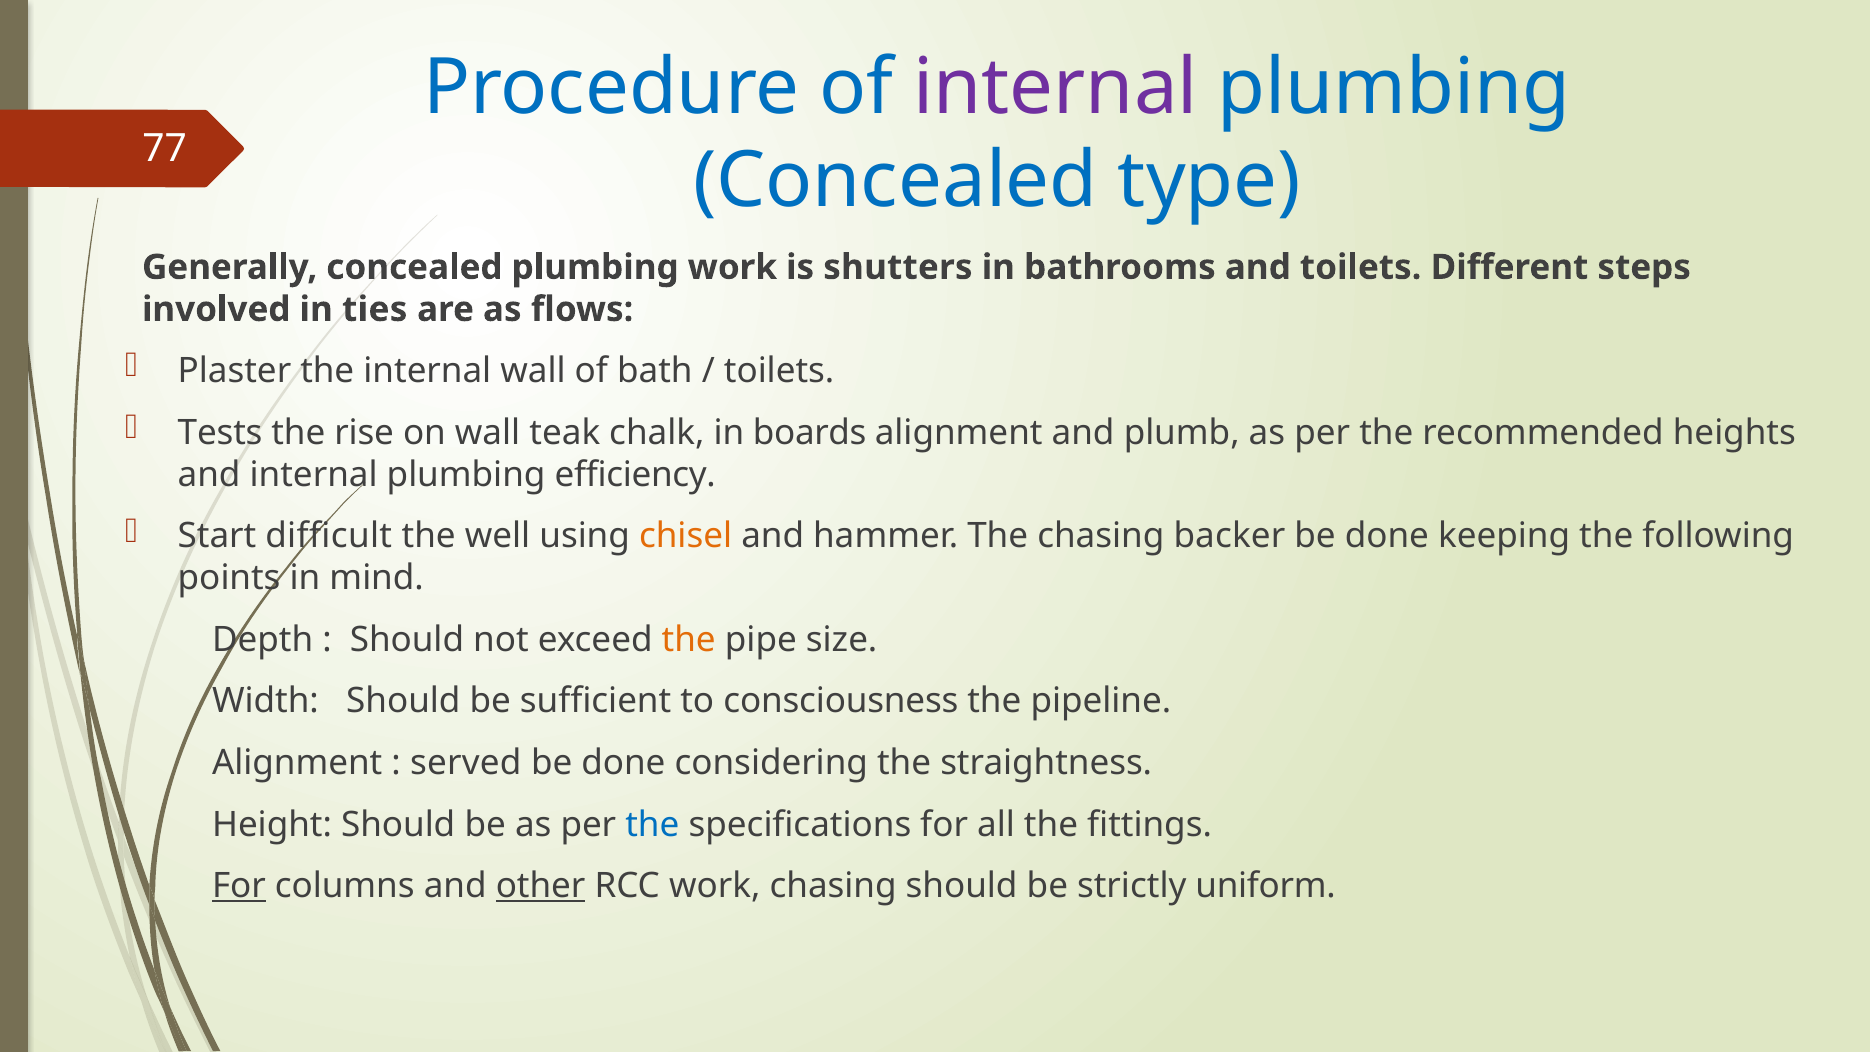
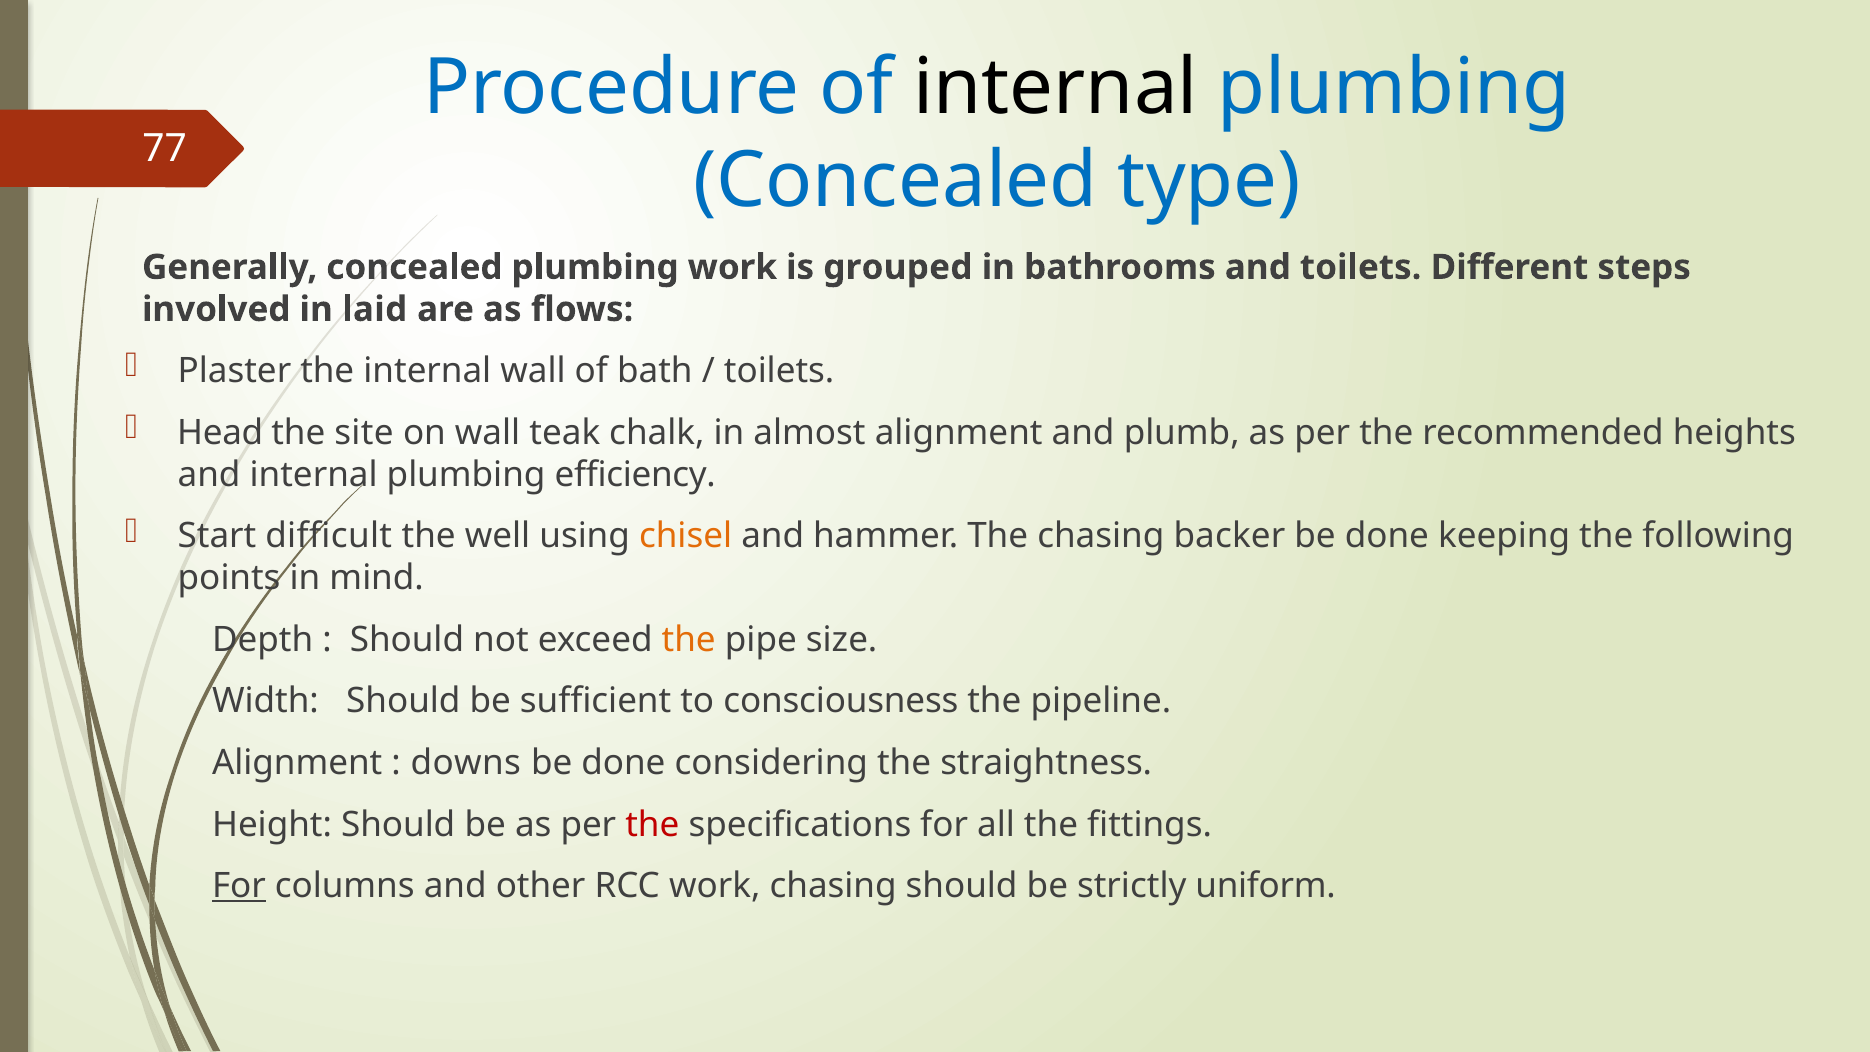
internal at (1056, 88) colour: purple -> black
shutters: shutters -> grouped
ties: ties -> laid
Tests: Tests -> Head
rise: rise -> site
boards: boards -> almost
served: served -> downs
the at (652, 824) colour: blue -> red
other underline: present -> none
